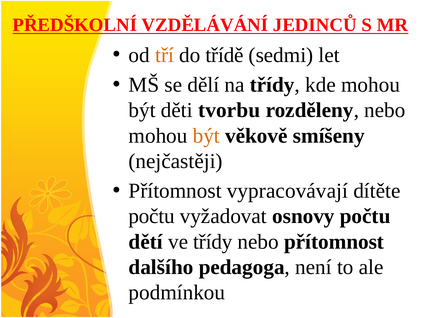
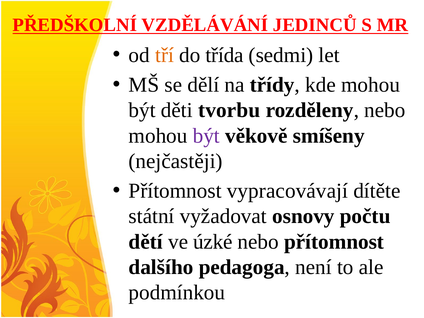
třídě: třídě -> třída
být at (206, 136) colour: orange -> purple
počtu at (152, 216): počtu -> státní
ve třídy: třídy -> úzké
